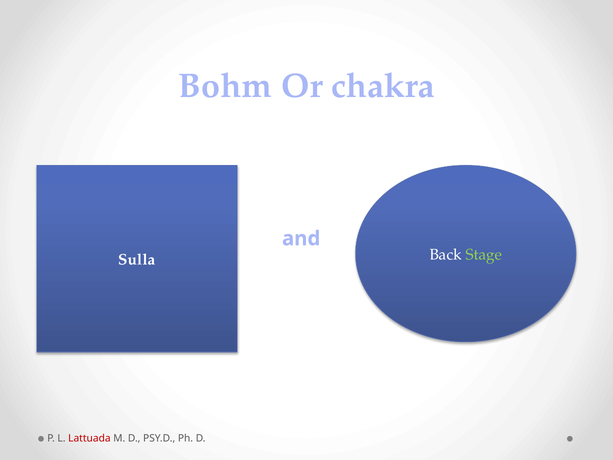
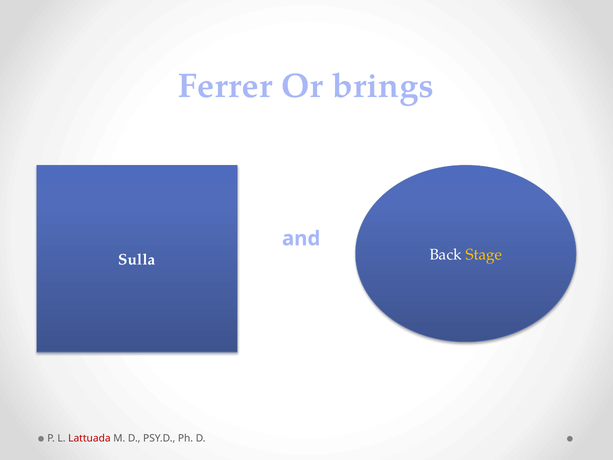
Bohm: Bohm -> Ferrer
chakra: chakra -> brings
Stage colour: light green -> yellow
